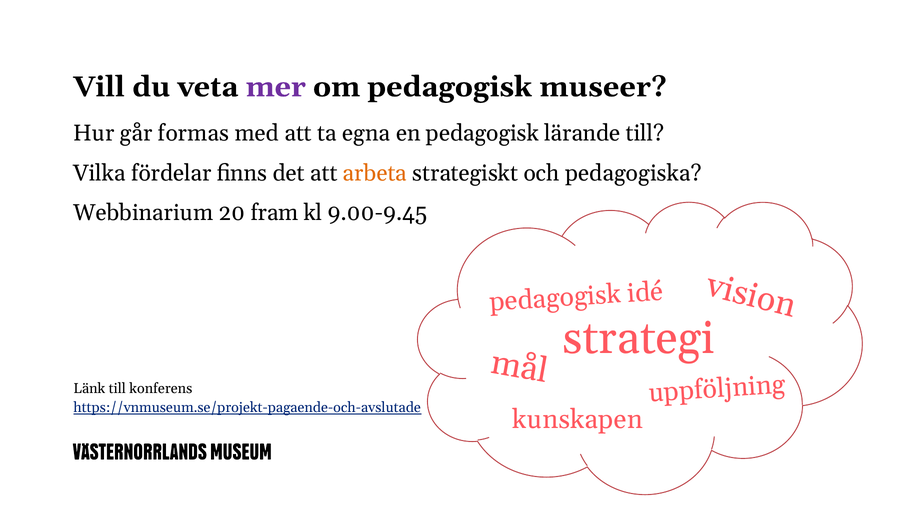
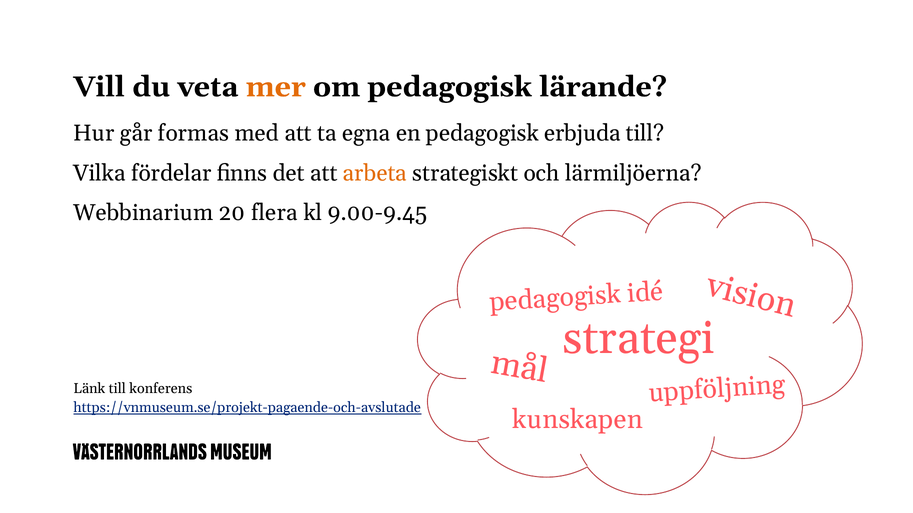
mer colour: purple -> orange
museer: museer -> lärande
lärande: lärande -> erbjuda
pedagogiska: pedagogiska -> lärmiljöerna
fram: fram -> flera
